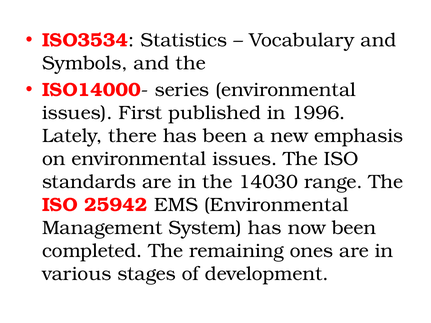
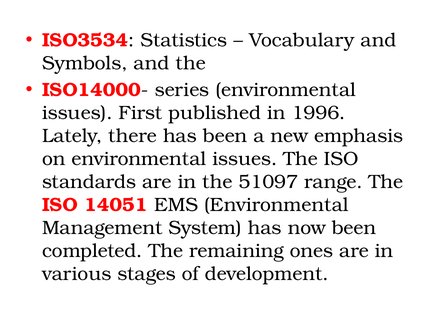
14030: 14030 -> 51097
25942: 25942 -> 14051
